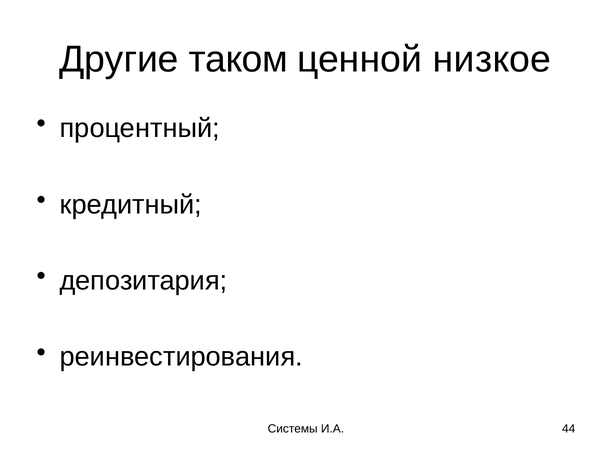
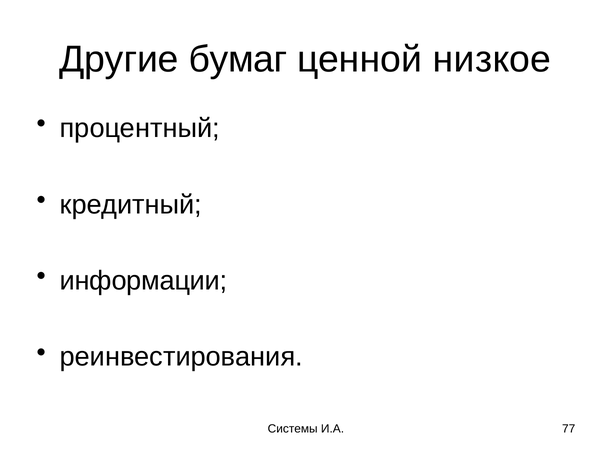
таком: таком -> бумаг
депозитария: депозитария -> информации
44: 44 -> 77
